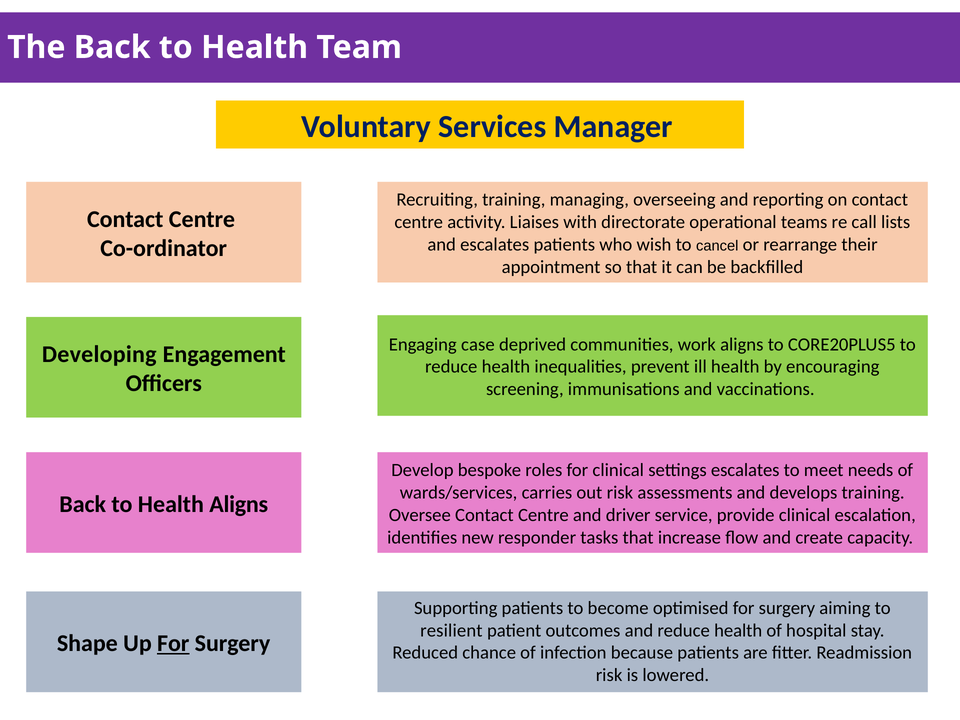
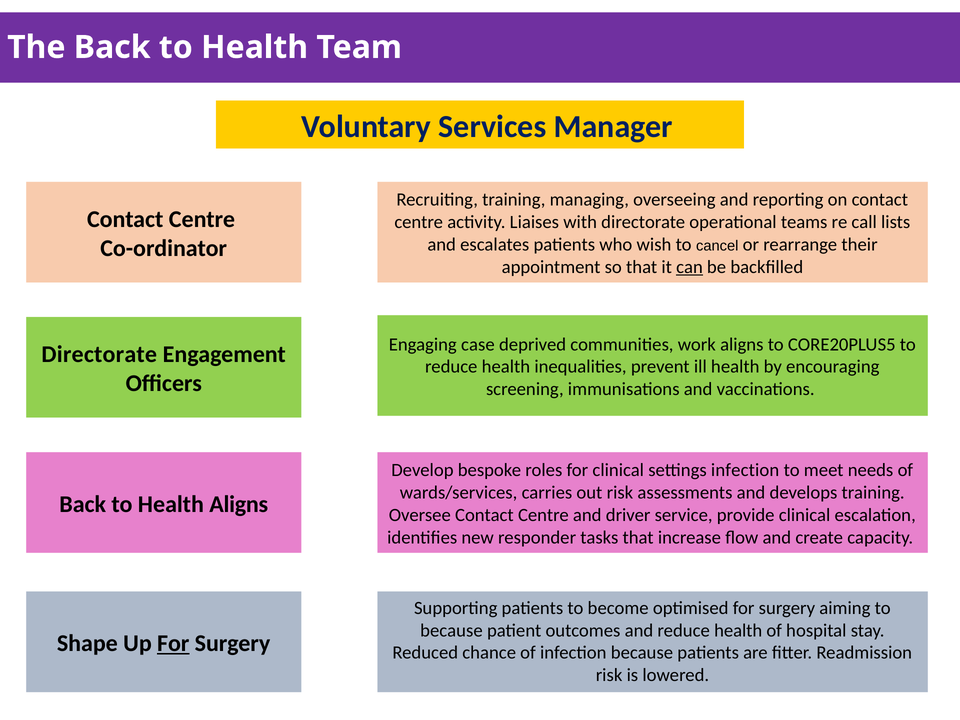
can underline: none -> present
Developing at (99, 354): Developing -> Directorate
settings escalates: escalates -> infection
resilient at (451, 630): resilient -> because
